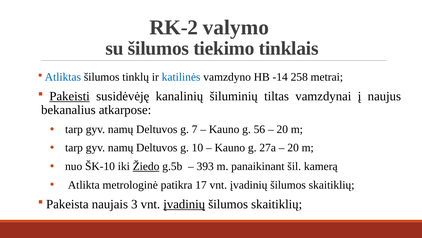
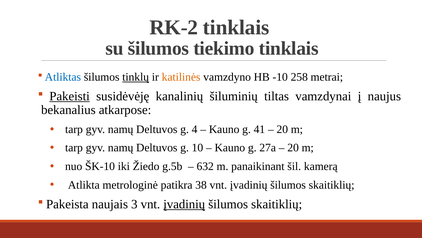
RK-2 valymo: valymo -> tinklais
tinklų underline: none -> present
katilinės colour: blue -> orange
-14: -14 -> -10
7: 7 -> 4
56: 56 -> 41
Žiedo underline: present -> none
393: 393 -> 632
17: 17 -> 38
